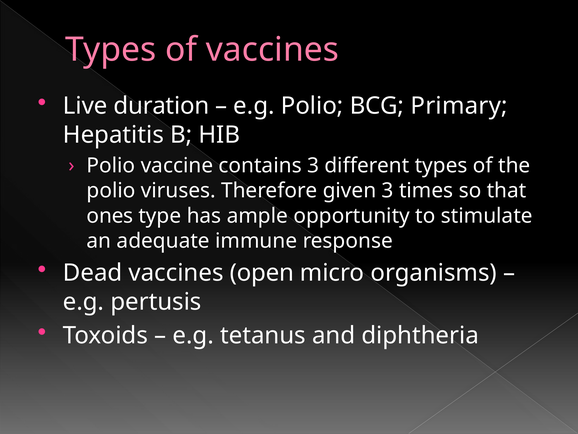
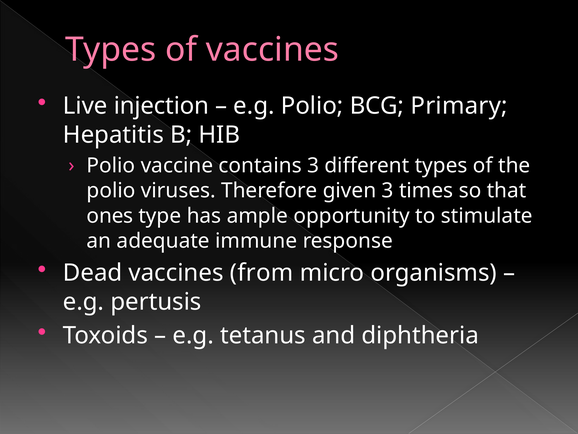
duration: duration -> injection
open: open -> from
